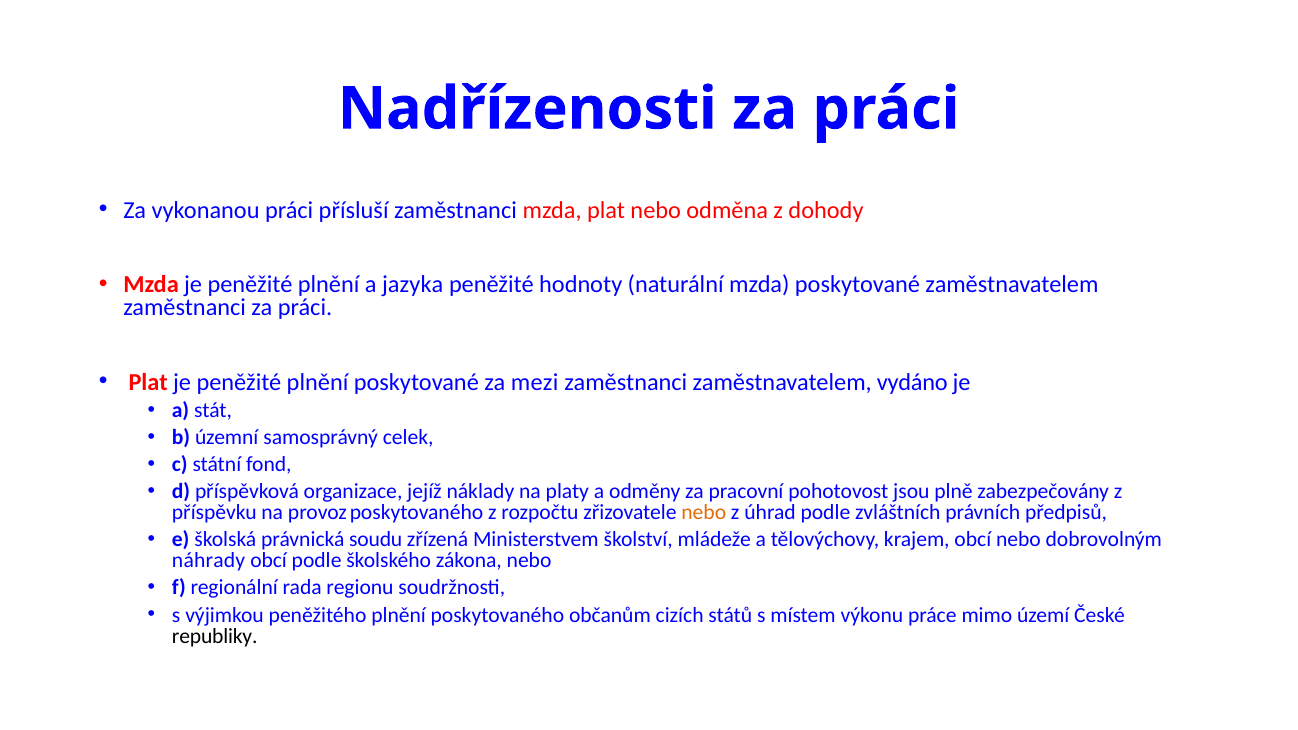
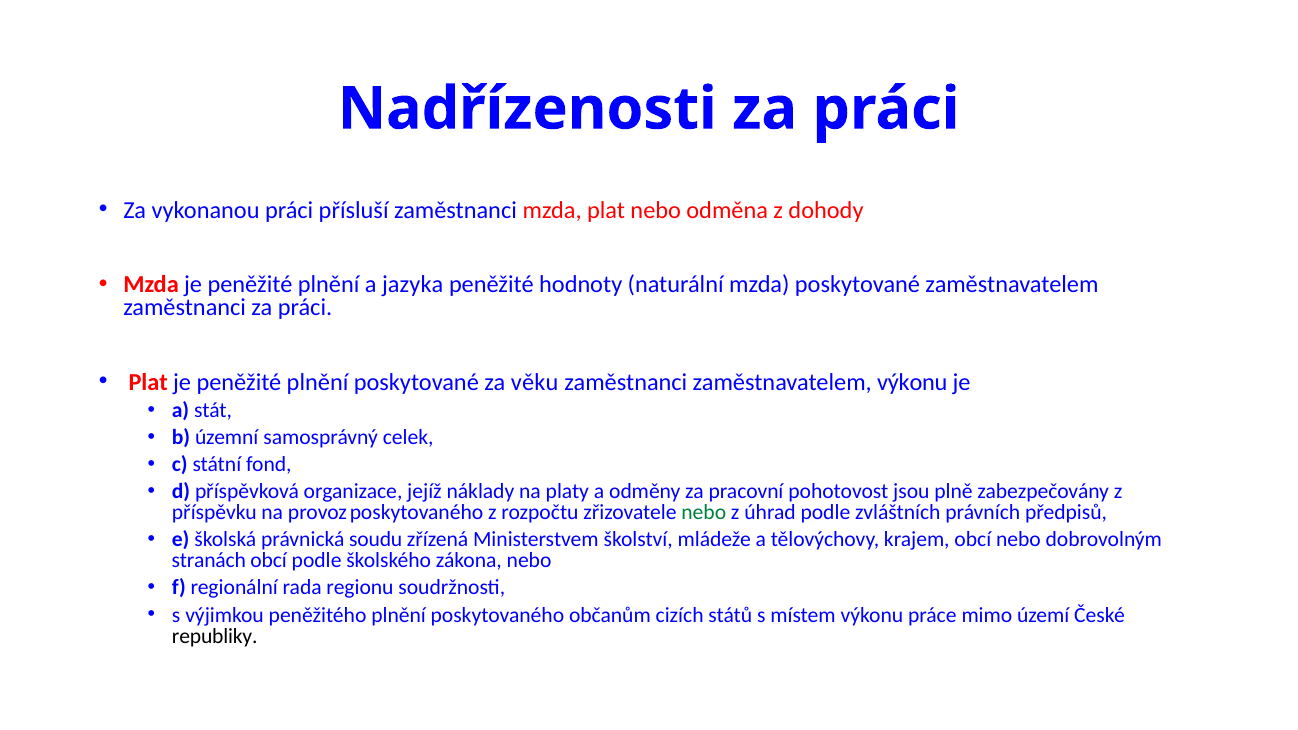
mezi: mezi -> věku
zaměstnavatelem vydáno: vydáno -> výkonu
nebo at (704, 513) colour: orange -> green
náhrady: náhrady -> stranách
